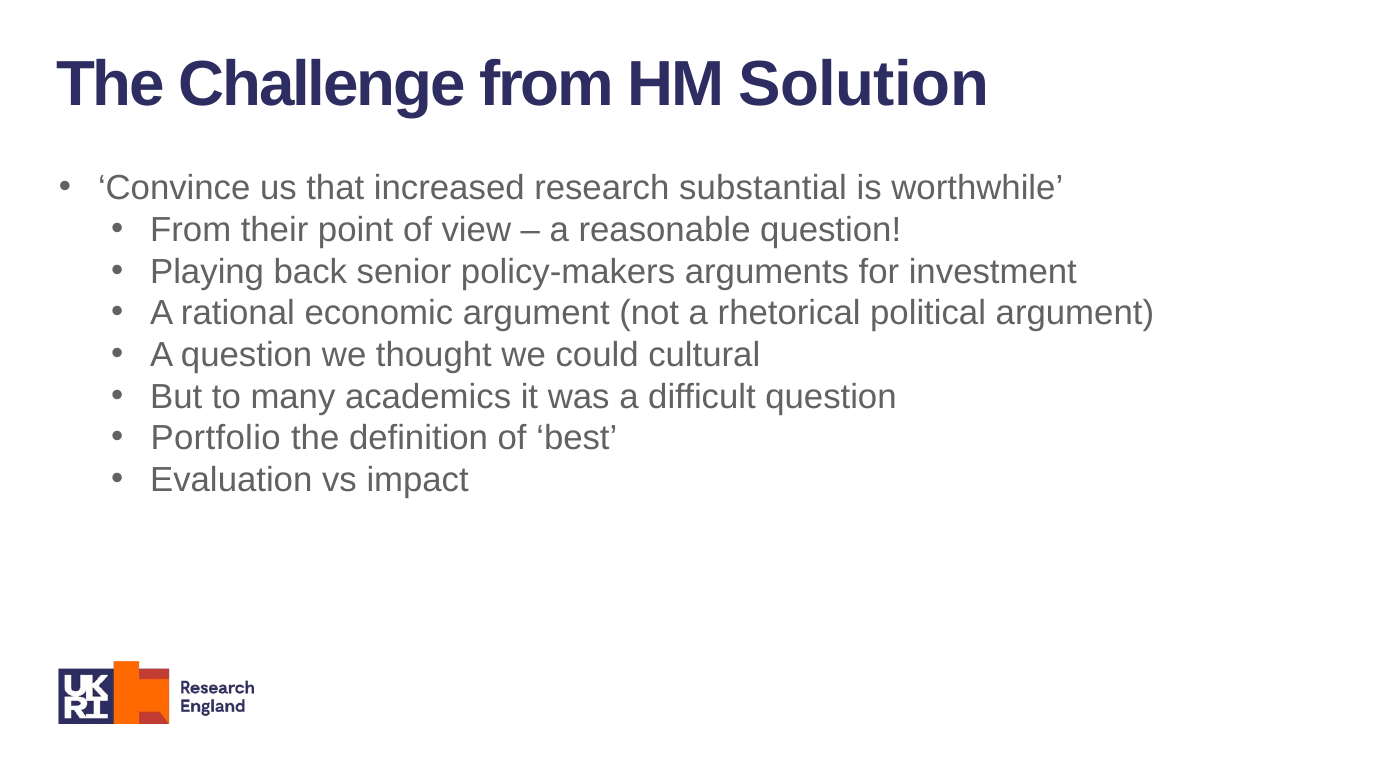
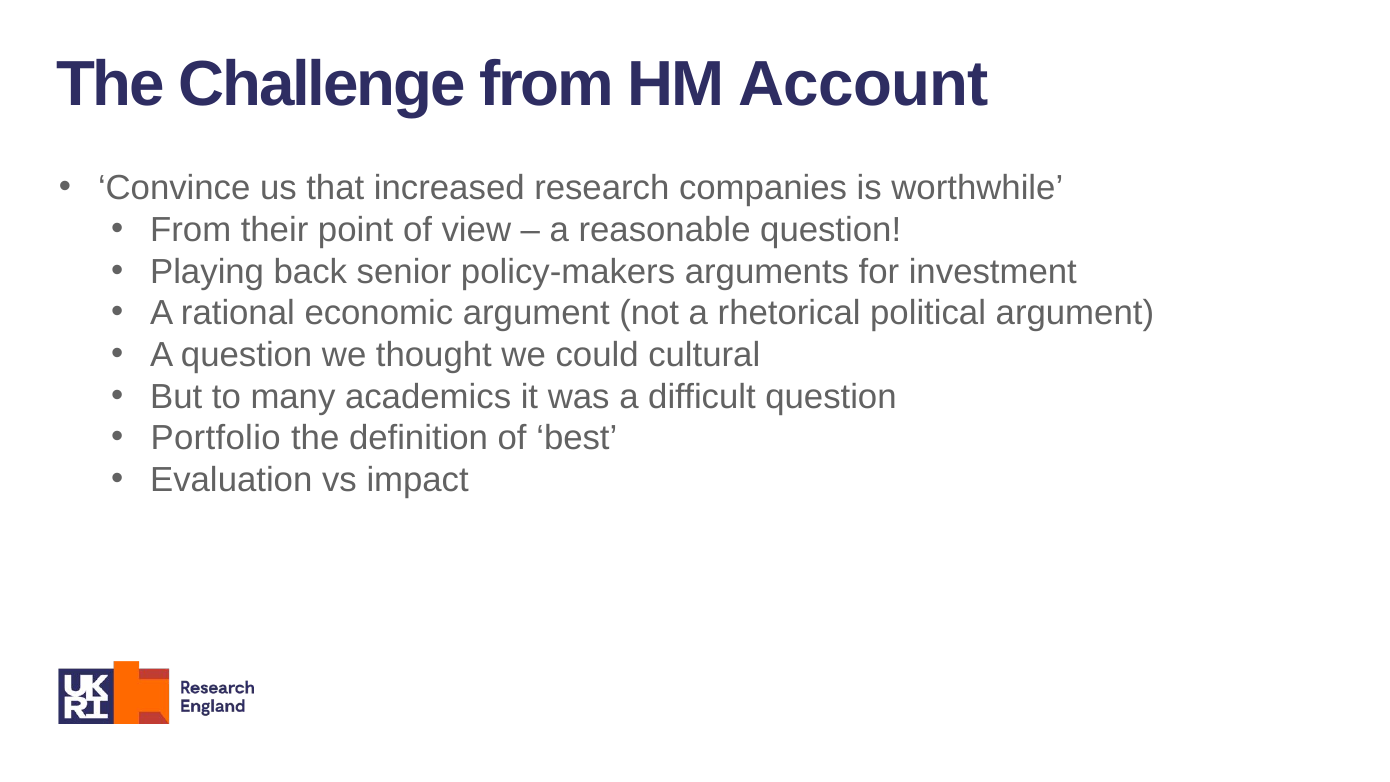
Solution: Solution -> Account
substantial: substantial -> companies
